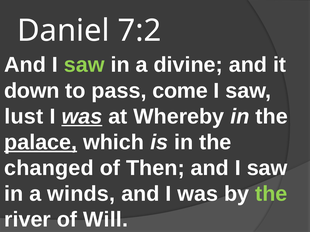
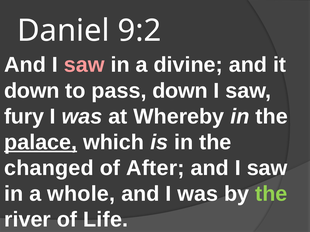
7:2: 7:2 -> 9:2
saw at (84, 65) colour: light green -> pink
pass come: come -> down
lust: lust -> fury
was at (82, 117) underline: present -> none
Then: Then -> After
winds: winds -> whole
Will: Will -> Life
